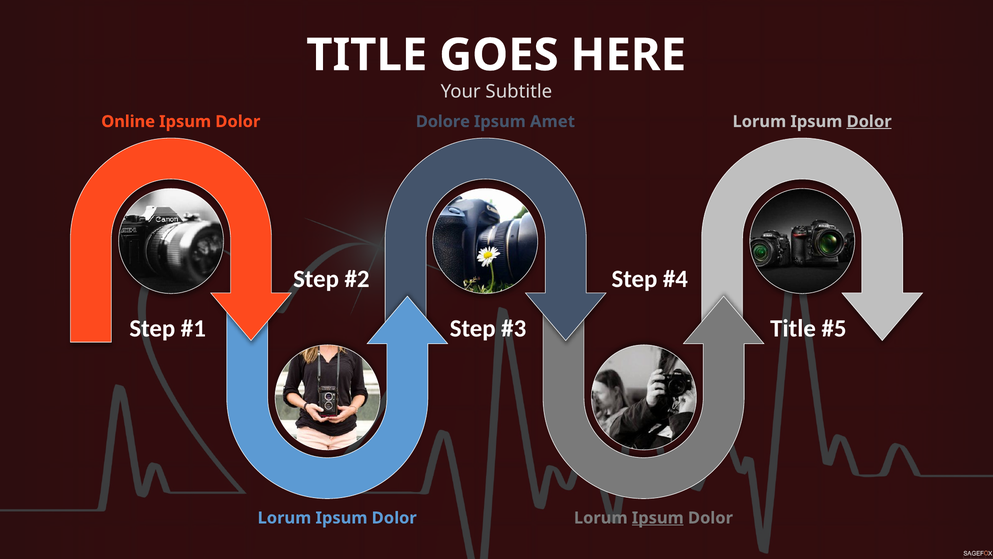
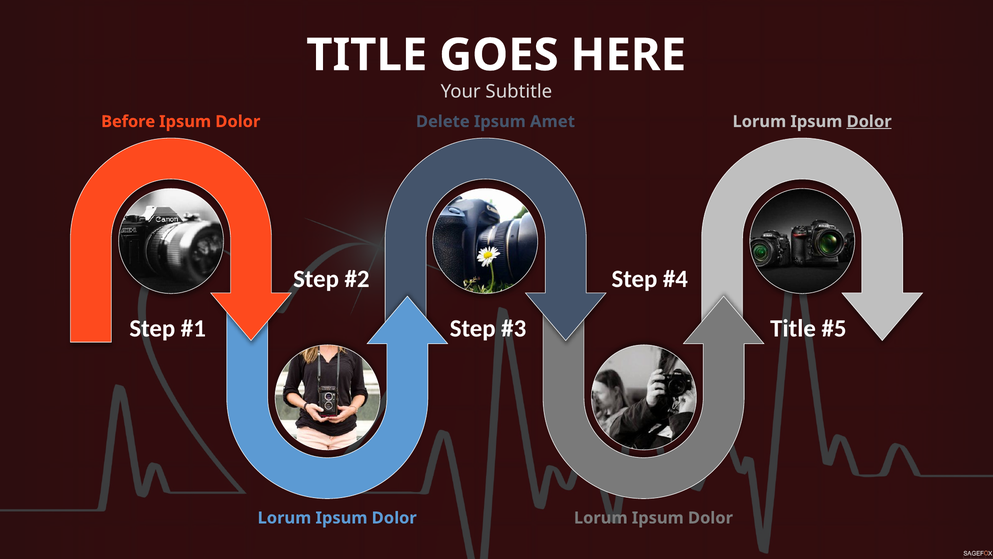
Online: Online -> Before
Dolore: Dolore -> Delete
Ipsum at (658, 518) underline: present -> none
